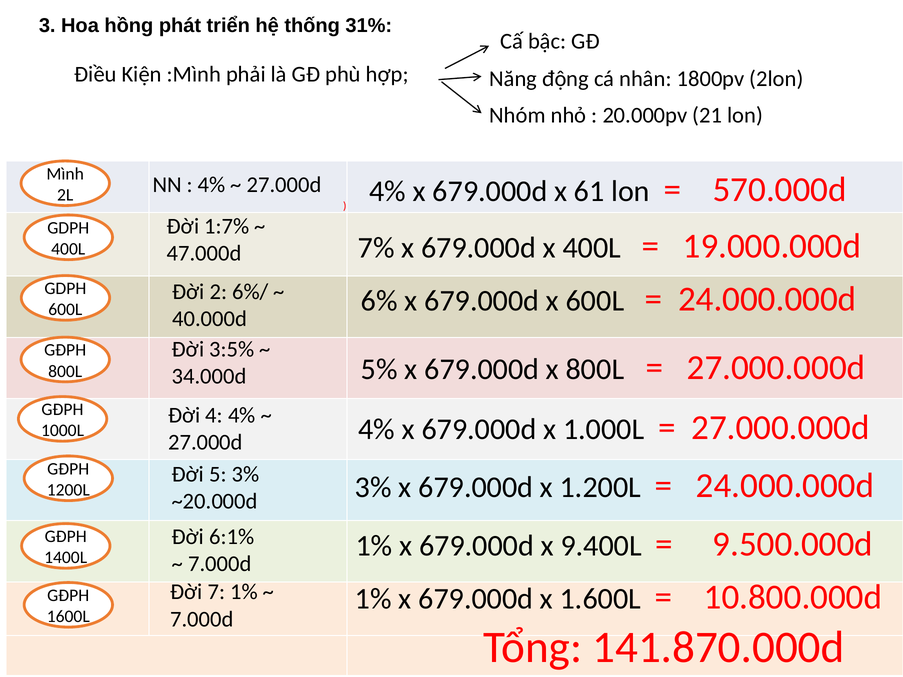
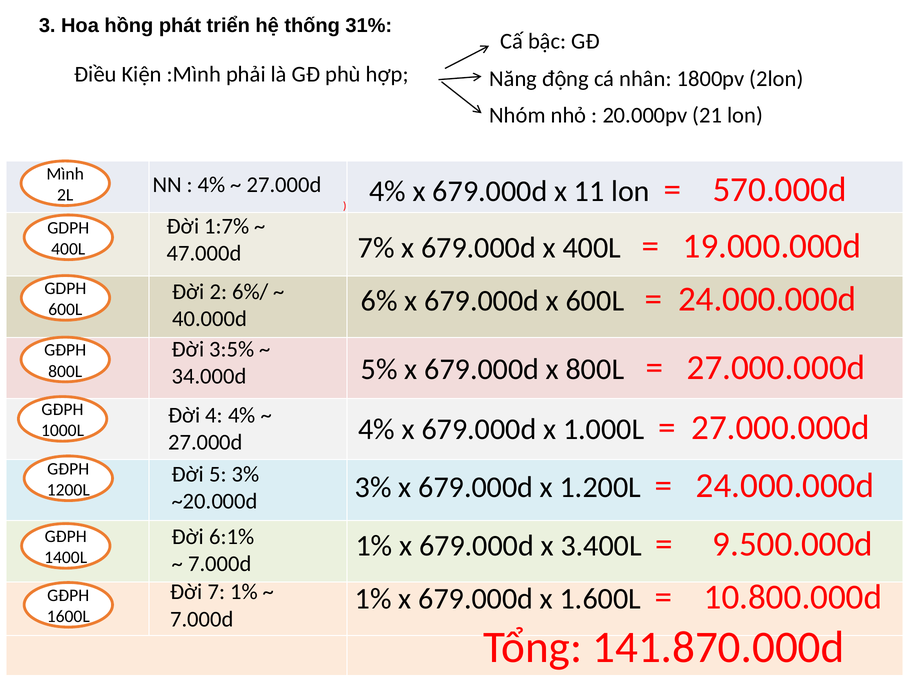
61: 61 -> 11
9.400L: 9.400L -> 3.400L
